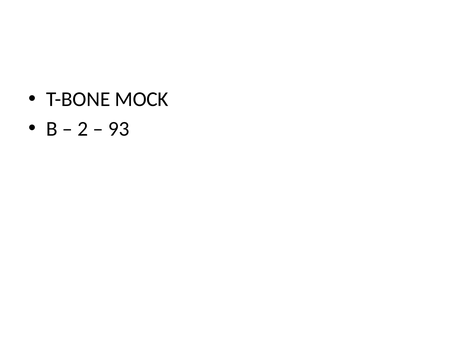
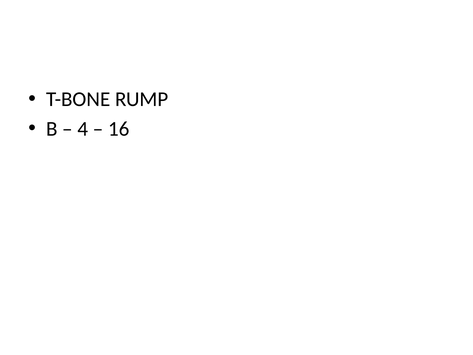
MOCK: MOCK -> RUMP
2: 2 -> 4
93: 93 -> 16
